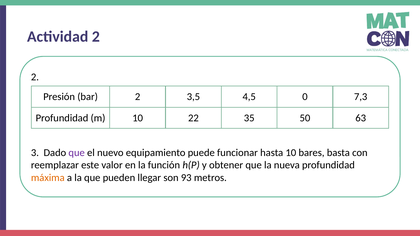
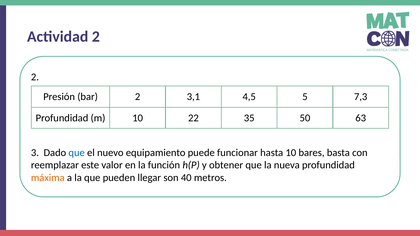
3,5: 3,5 -> 3,1
0: 0 -> 5
que at (77, 153) colour: purple -> blue
93: 93 -> 40
